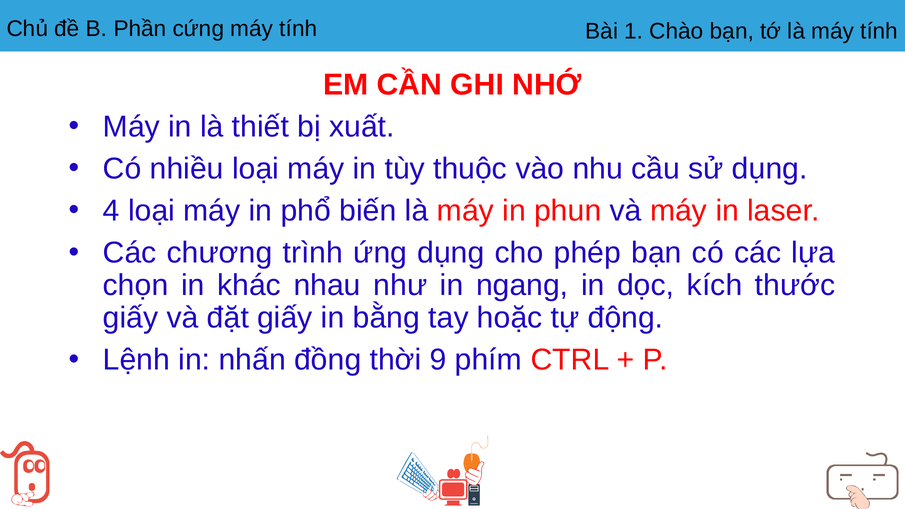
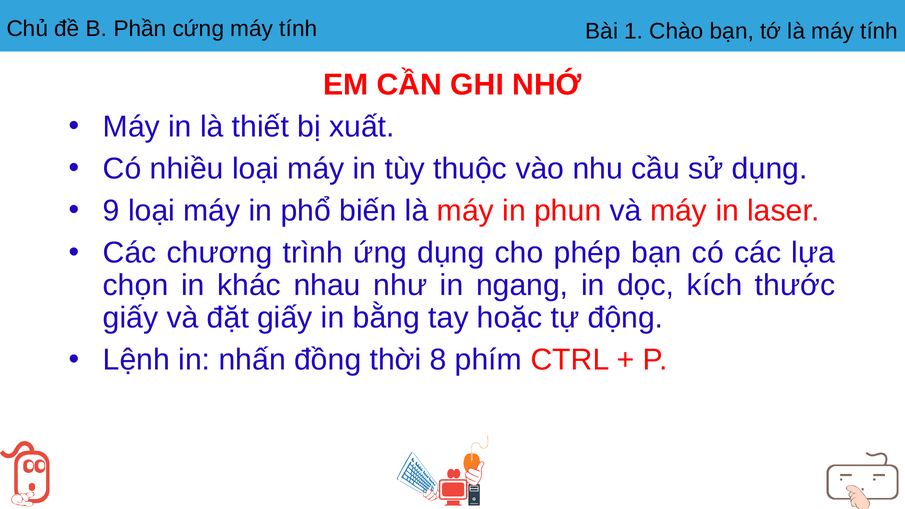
4: 4 -> 9
9: 9 -> 8
